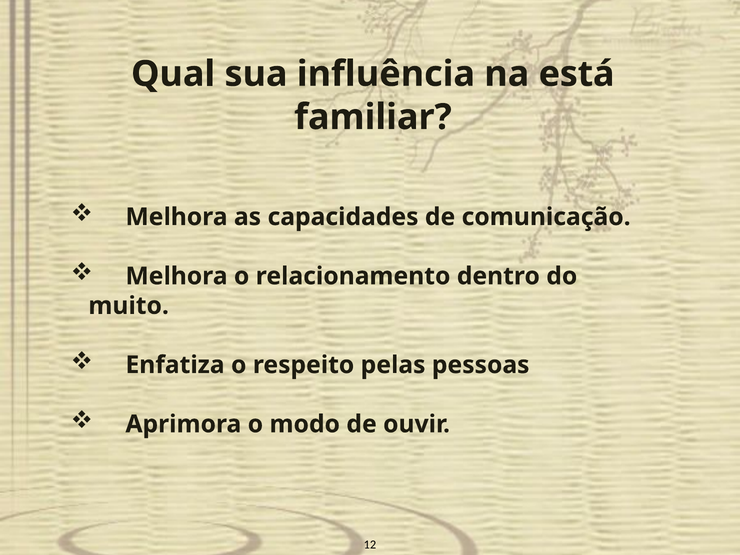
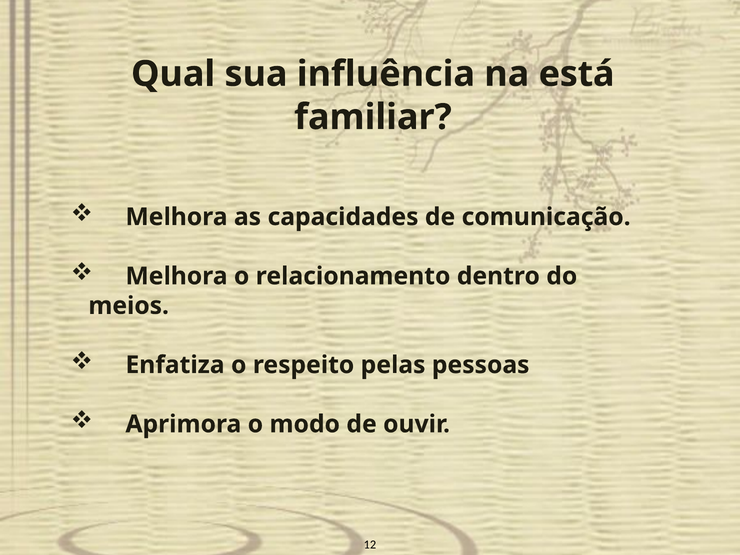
muito: muito -> meios
